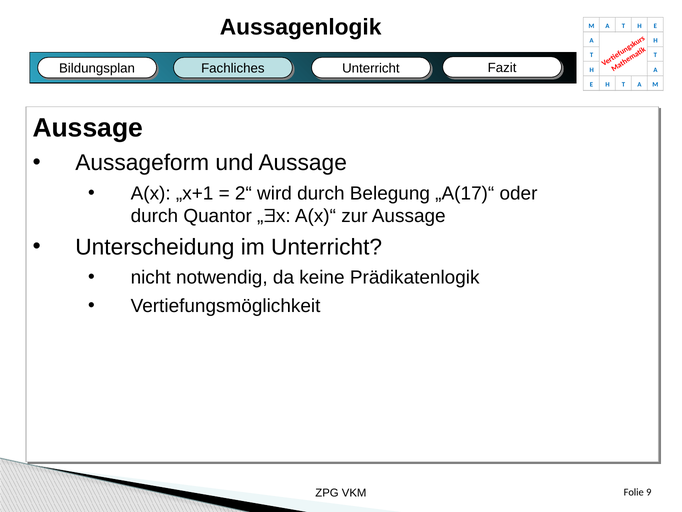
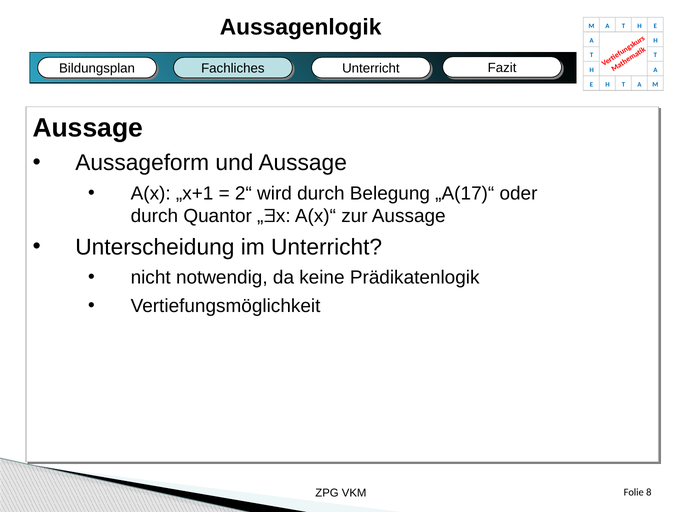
9: 9 -> 8
